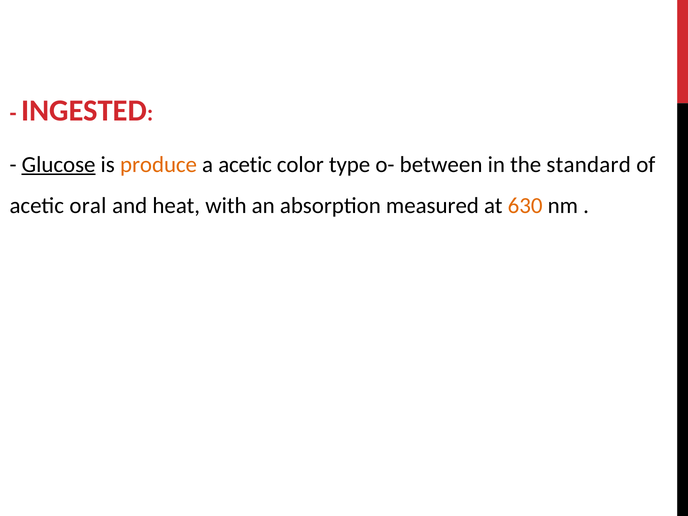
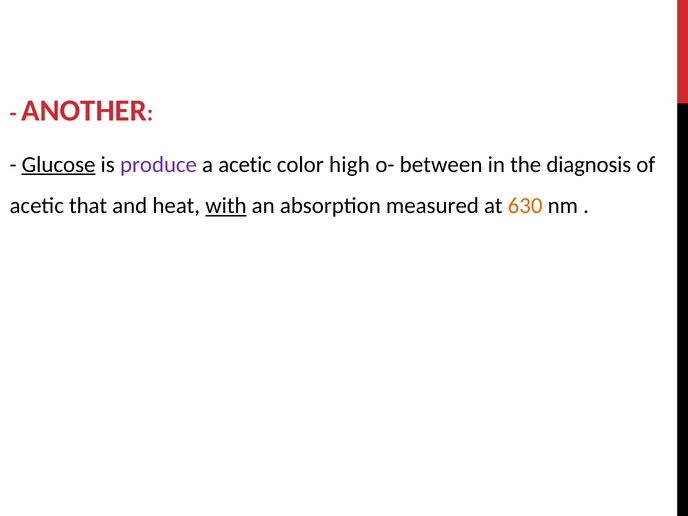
INGESTED: INGESTED -> ANOTHER
produce colour: orange -> purple
type: type -> high
standard: standard -> diagnosis
oral: oral -> that
with underline: none -> present
